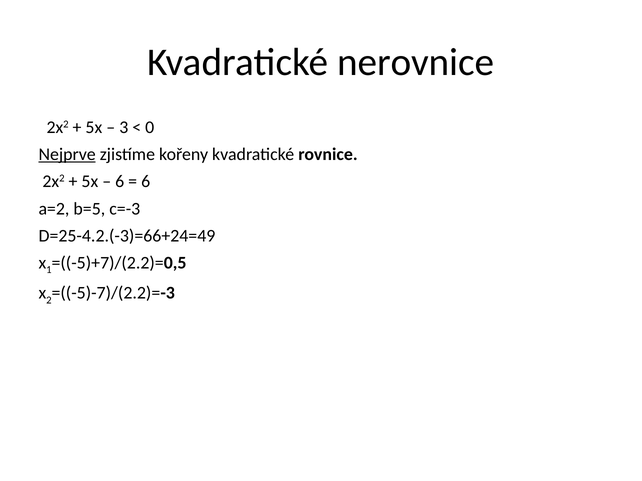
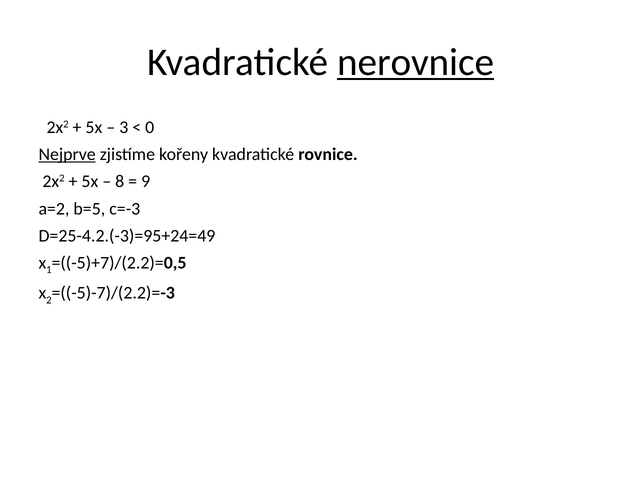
nerovnice underline: none -> present
6 at (120, 182): 6 -> 8
6 at (146, 182): 6 -> 9
D=25-4.2.(-3)=66+24=49: D=25-4.2.(-3)=66+24=49 -> D=25-4.2.(-3)=95+24=49
